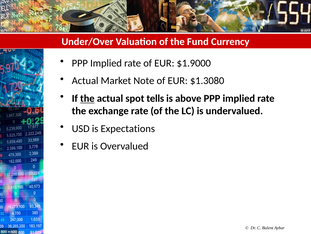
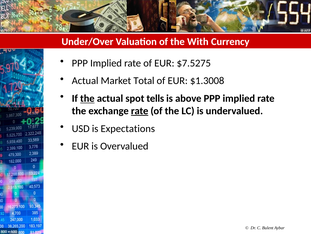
Fund: Fund -> With
$1.9000: $1.9000 -> $7.5275
Note: Note -> Total
$1.3080: $1.3080 -> $1.3008
rate at (140, 111) underline: none -> present
